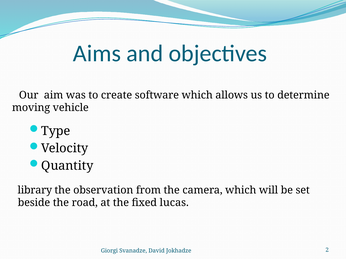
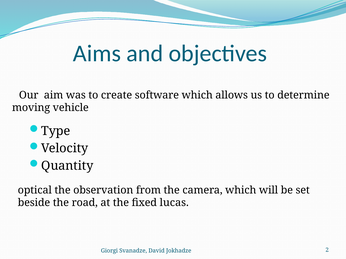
library: library -> optical
